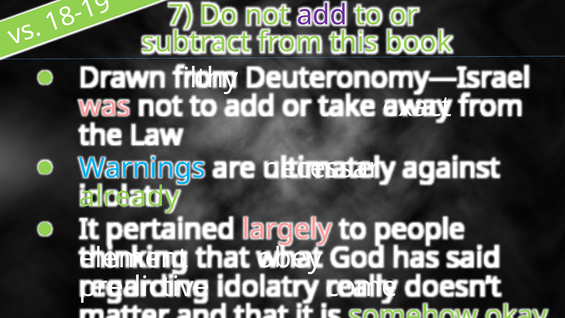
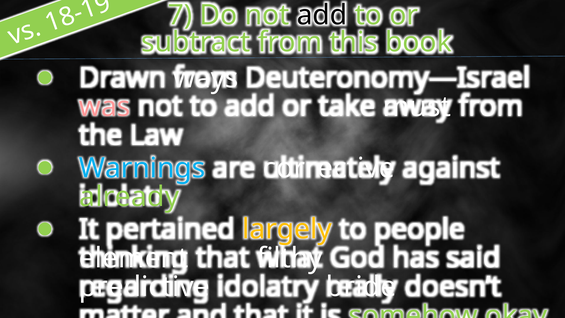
add at (322, 15) colour: purple -> black
filthy: filthy -> ways
exact: exact -> must
necessary: necessary -> corrective
largely colour: pink -> yellow
obey: obey -> filthy
come: come -> bride
